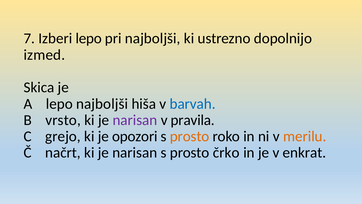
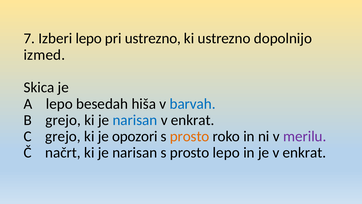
pri najboljši: najboljši -> ustrezno
lepo najboljši: najboljši -> besedah
B vrsto: vrsto -> grejo
narisan at (135, 120) colour: purple -> blue
pravila at (193, 120): pravila -> enkrat
merilu colour: orange -> purple
prosto črko: črko -> lepo
